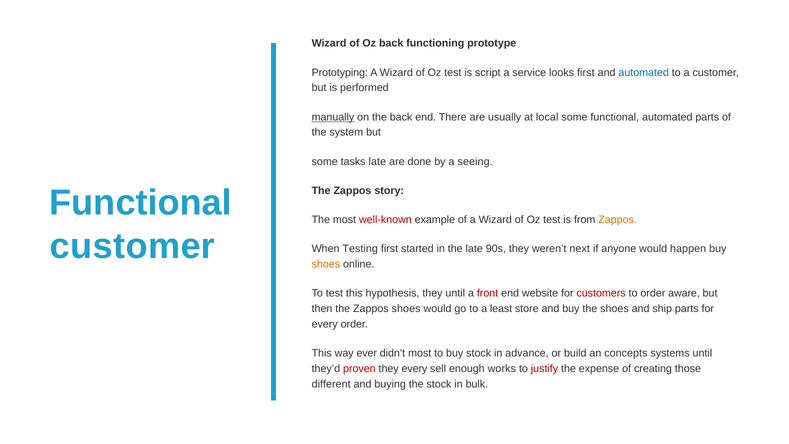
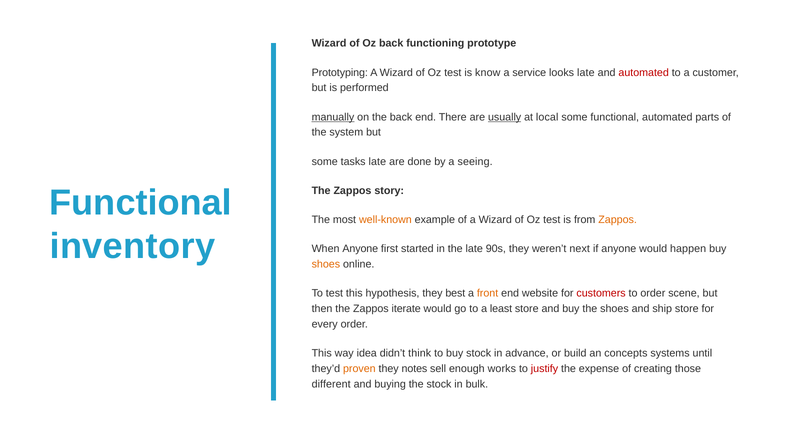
script: script -> know
looks first: first -> late
automated at (644, 73) colour: blue -> red
usually underline: none -> present
well-known colour: red -> orange
customer at (132, 246): customer -> inventory
When Testing: Testing -> Anyone
they until: until -> best
front colour: red -> orange
aware: aware -> scene
Zappos shoes: shoes -> iterate
ship parts: parts -> store
ever: ever -> idea
didn’t most: most -> think
proven colour: red -> orange
they every: every -> notes
